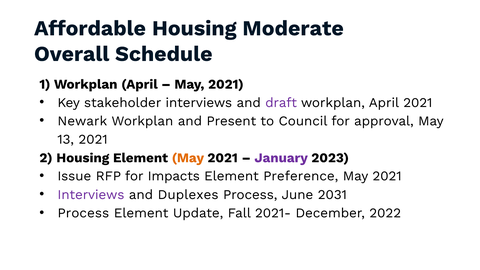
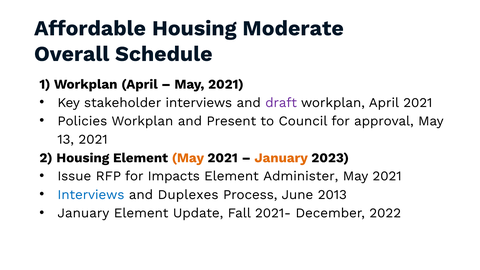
Newark: Newark -> Policies
January at (281, 158) colour: purple -> orange
Preference: Preference -> Administer
Interviews at (91, 195) colour: purple -> blue
2031: 2031 -> 2013
Process at (83, 213): Process -> January
